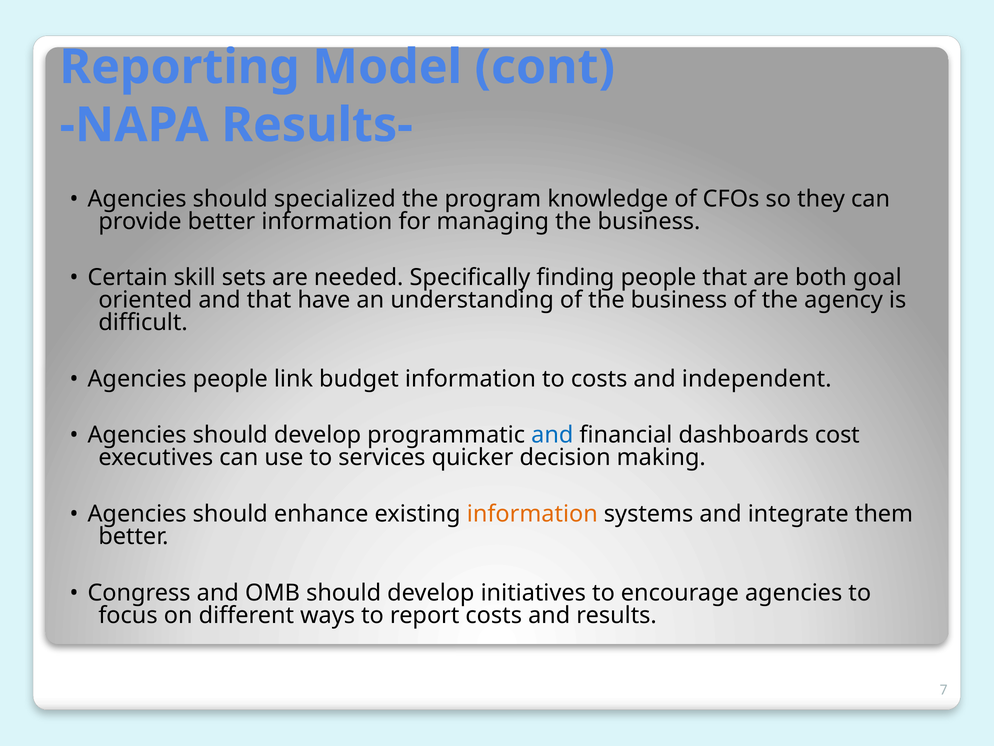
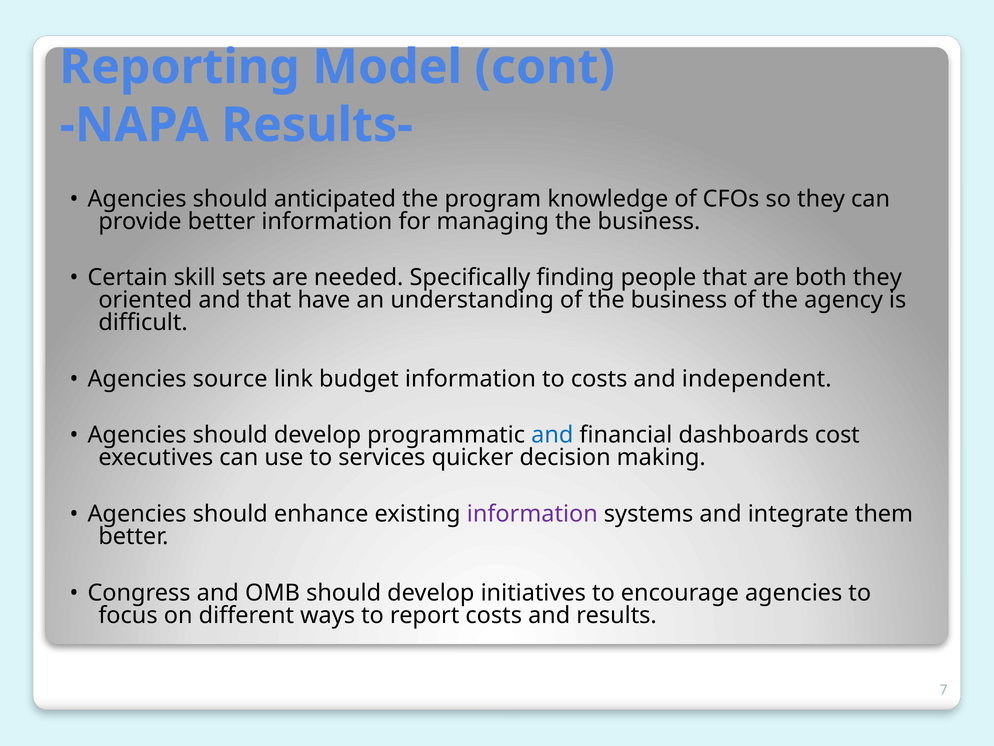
specialized: specialized -> anticipated
both goal: goal -> they
Agencies people: people -> source
information at (532, 514) colour: orange -> purple
